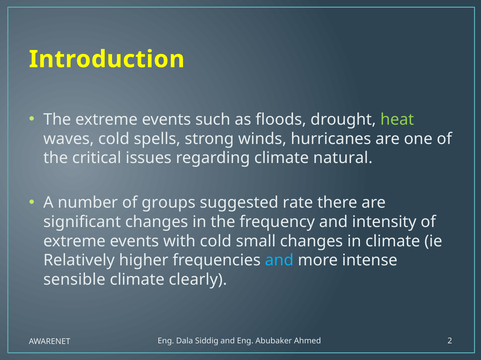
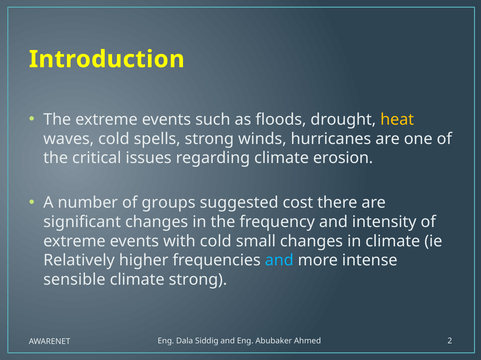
heat colour: light green -> yellow
natural: natural -> erosion
rate: rate -> cost
climate clearly: clearly -> strong
